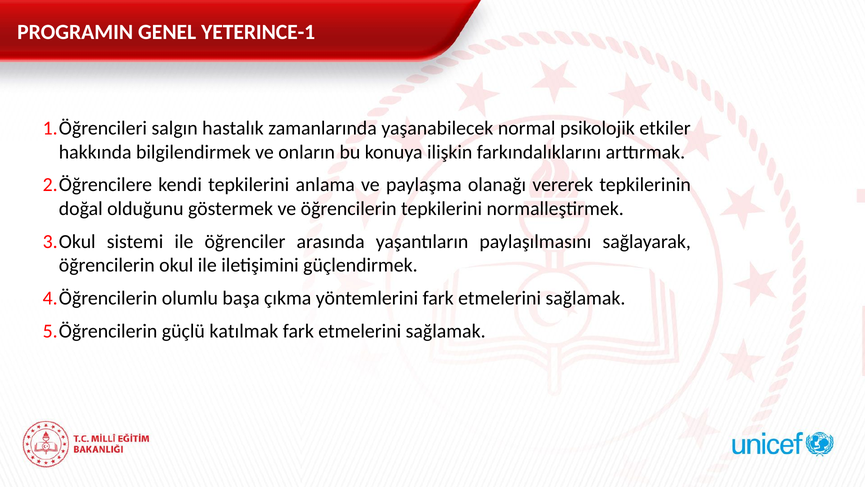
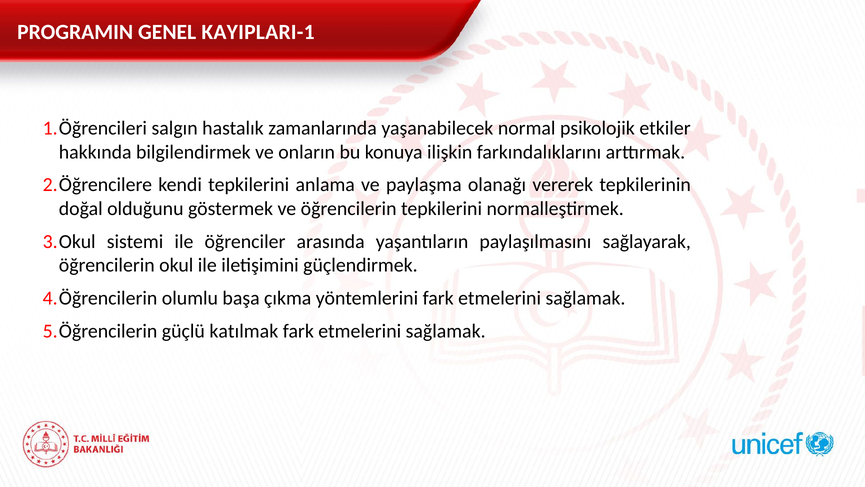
YETERINCE-1: YETERINCE-1 -> KAYIPLARI-1
